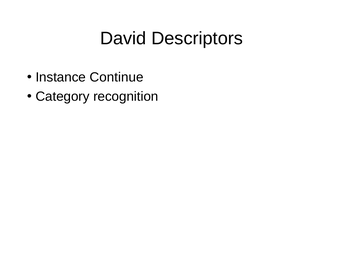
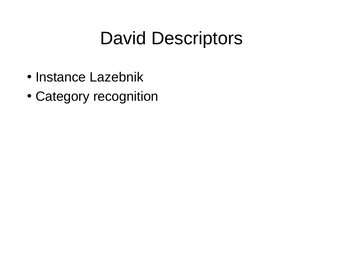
Continue: Continue -> Lazebnik
